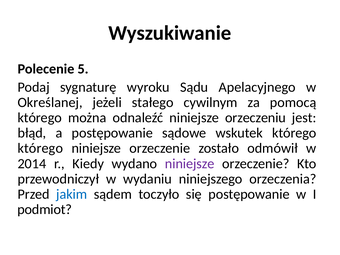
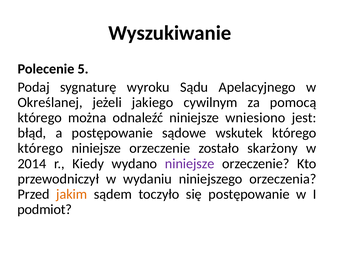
stałego: stałego -> jakiego
orzeczeniu: orzeczeniu -> wniesiono
odmówił: odmówił -> skarżony
jakim colour: blue -> orange
